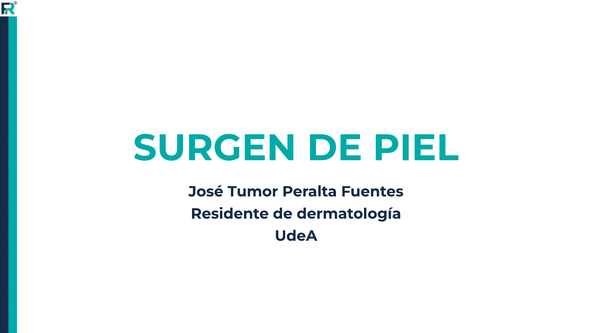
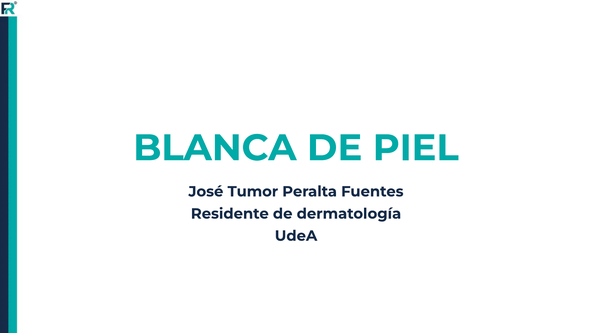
SURGEN: SURGEN -> BLANCA
